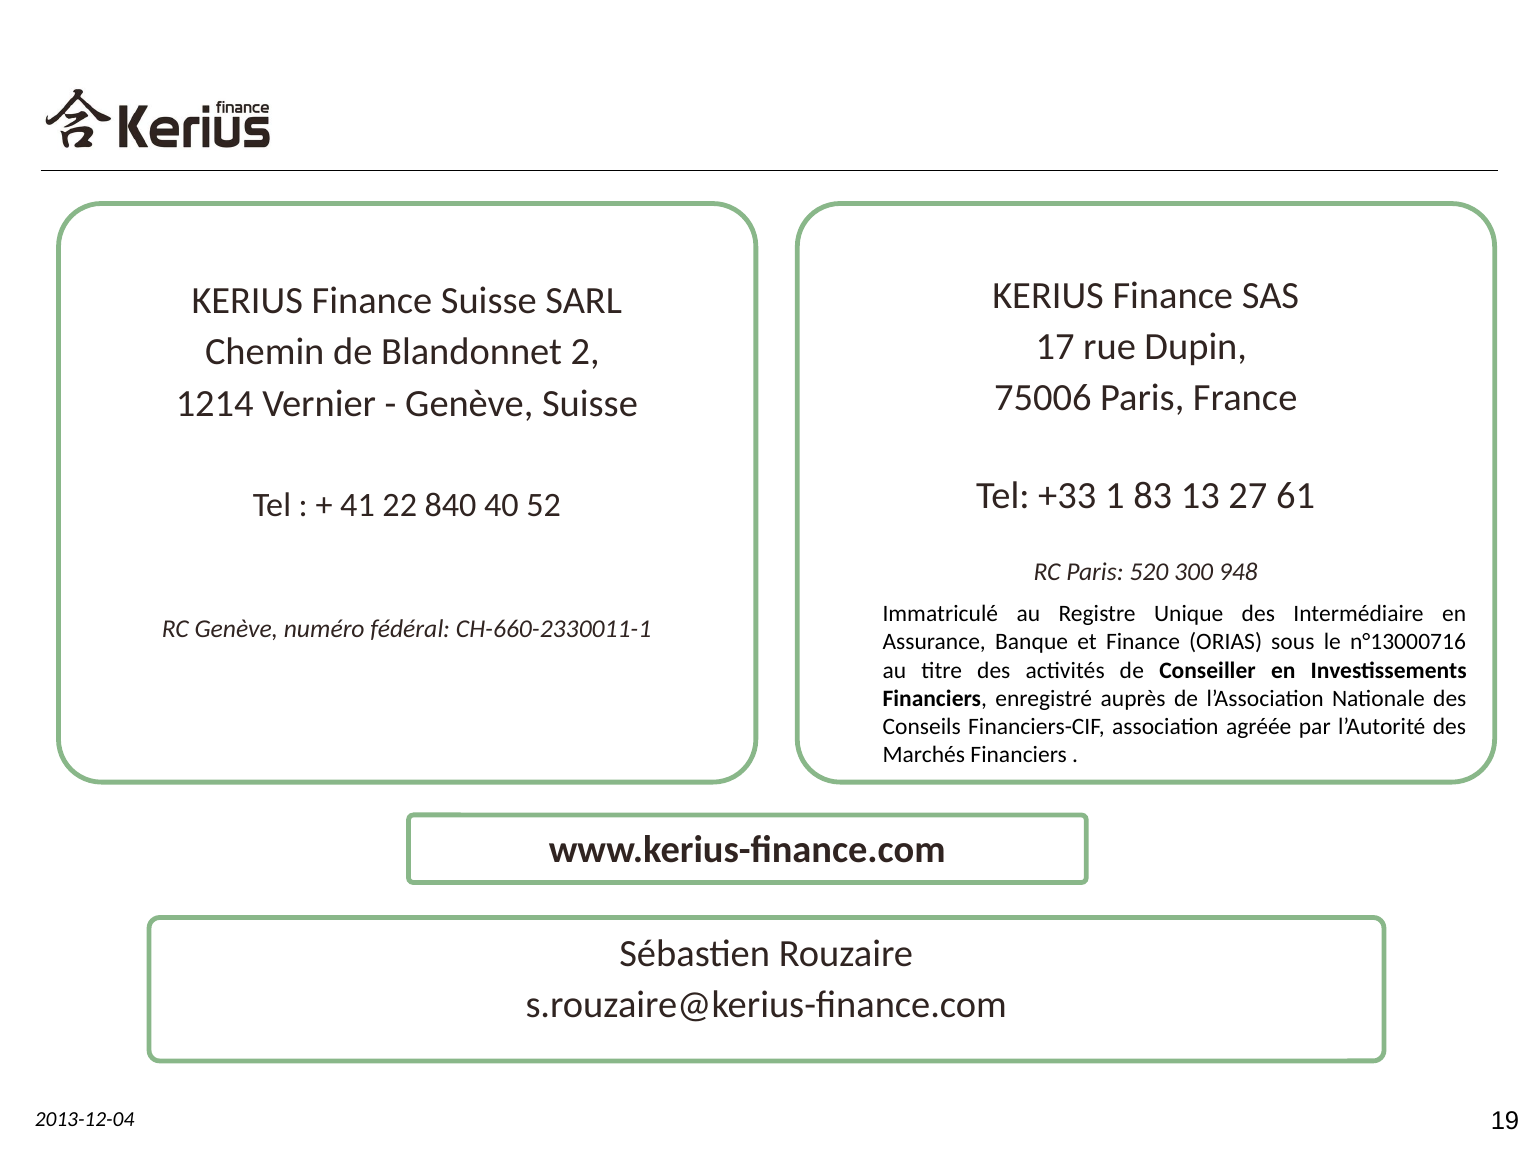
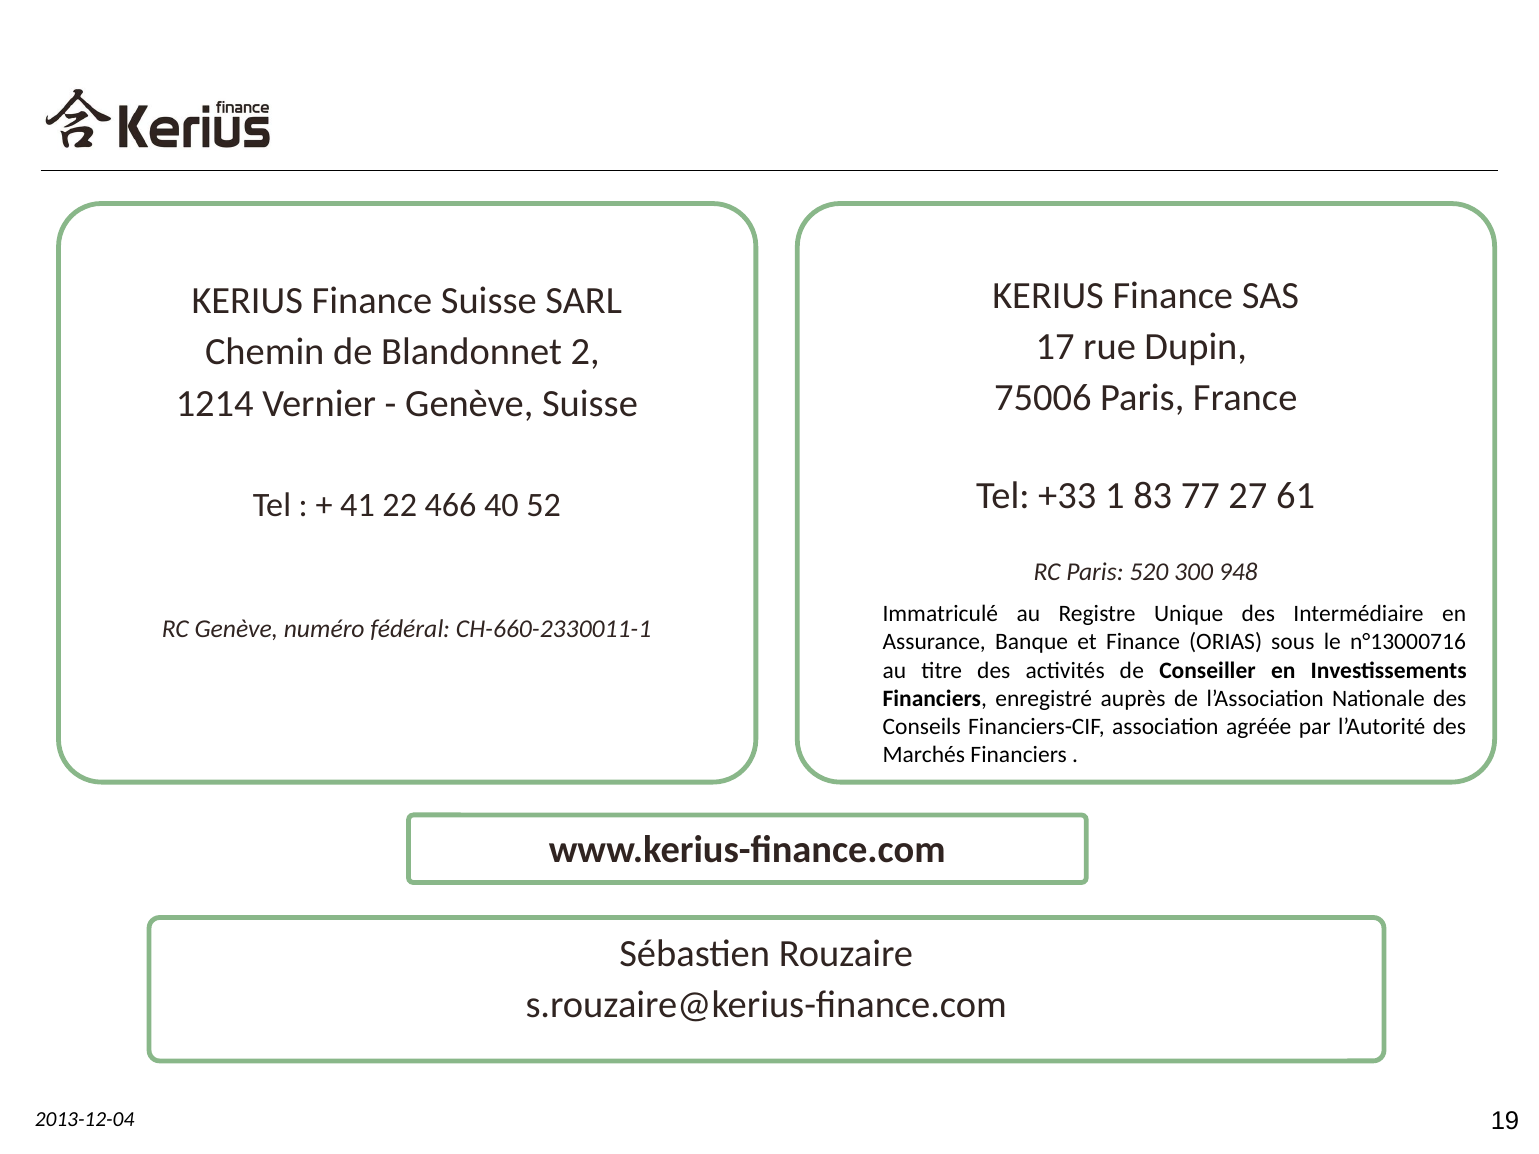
13: 13 -> 77
840: 840 -> 466
